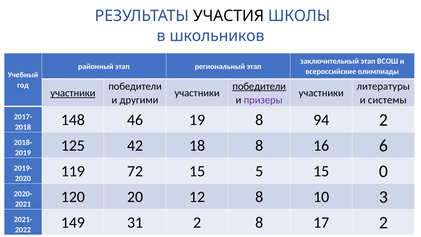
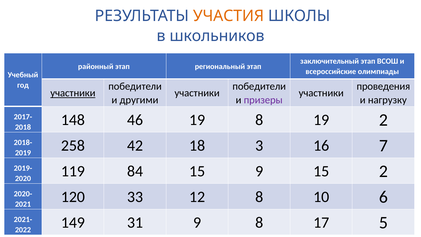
УЧАСТИЯ colour: black -> orange
победители at (259, 86) underline: present -> none
литературы: литературы -> проведения
системы: системы -> нагрузку
8 94: 94 -> 19
125: 125 -> 258
18 8: 8 -> 3
6: 6 -> 7
72: 72 -> 84
15 5: 5 -> 9
15 0: 0 -> 2
20: 20 -> 33
3: 3 -> 6
31 2: 2 -> 9
17 2: 2 -> 5
